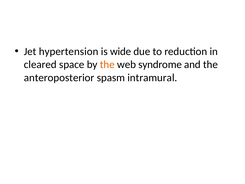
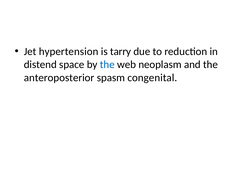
wide: wide -> tarry
cleared: cleared -> distend
the at (107, 64) colour: orange -> blue
syndrome: syndrome -> neoplasm
intramural: intramural -> congenital
